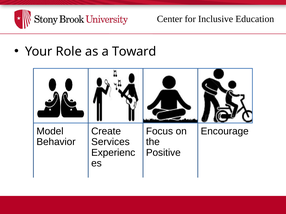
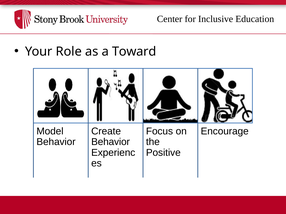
Services at (110, 142): Services -> Behavior
